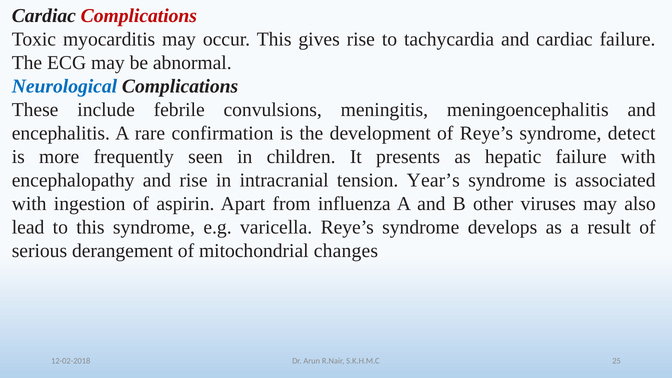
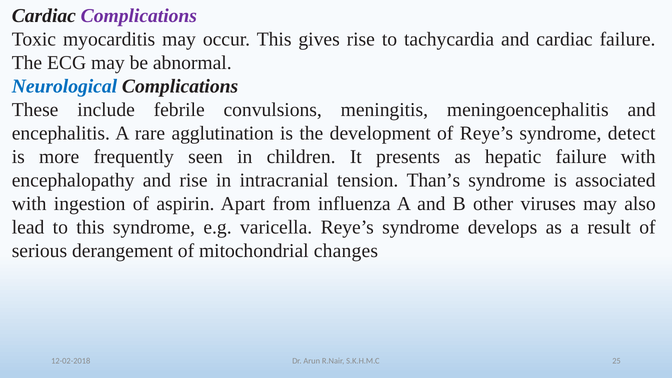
Complications at (139, 16) colour: red -> purple
confirmation: confirmation -> agglutination
Year’s: Year’s -> Than’s
